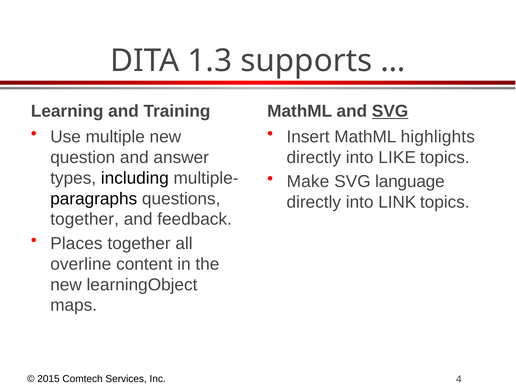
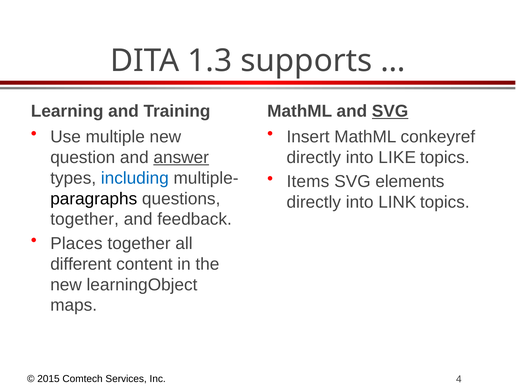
highlights: highlights -> conkeyref
answer underline: none -> present
including colour: black -> blue
Make: Make -> Items
language: language -> elements
overline: overline -> different
